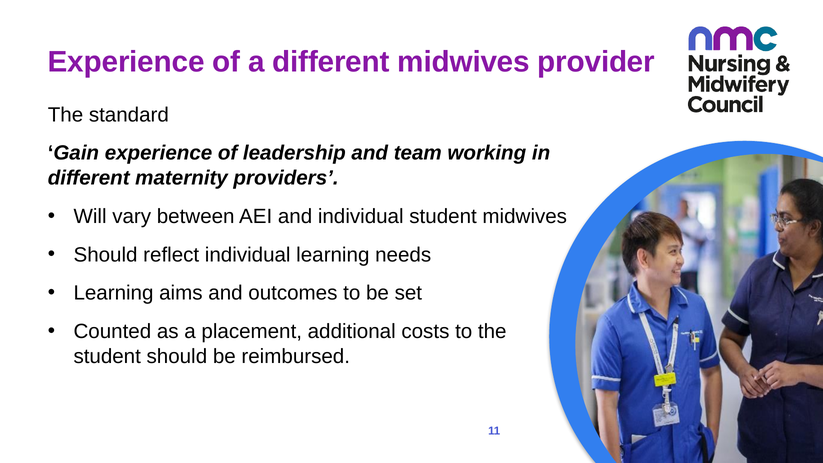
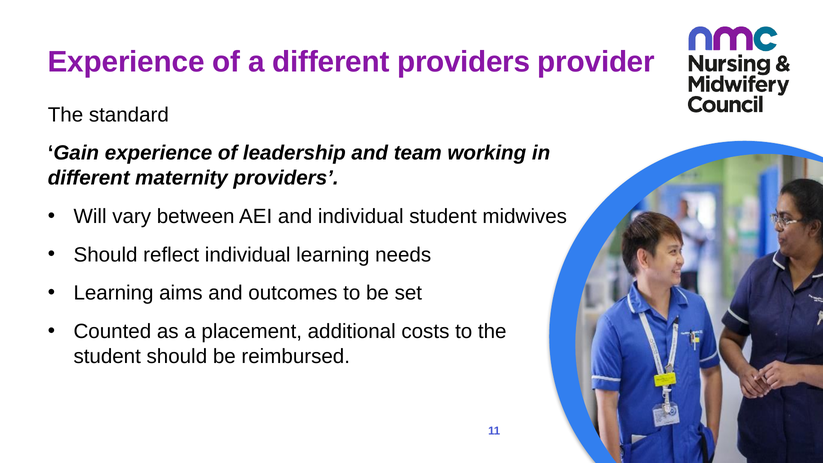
different midwives: midwives -> providers
